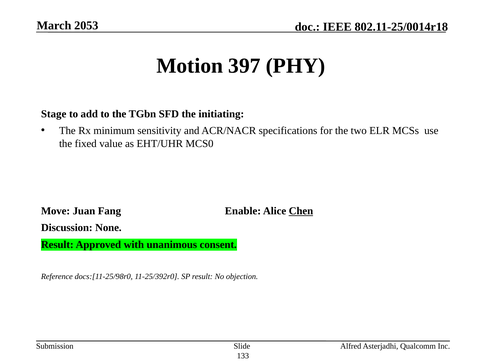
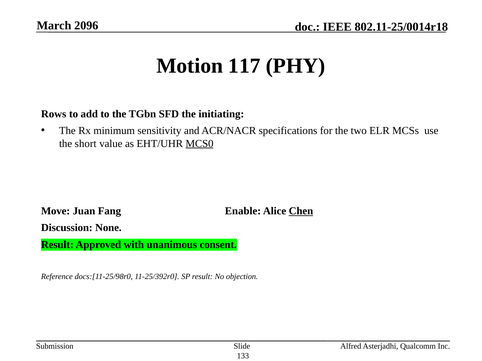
2053: 2053 -> 2096
397: 397 -> 117
Stage: Stage -> Rows
fixed: fixed -> short
MCS0 underline: none -> present
